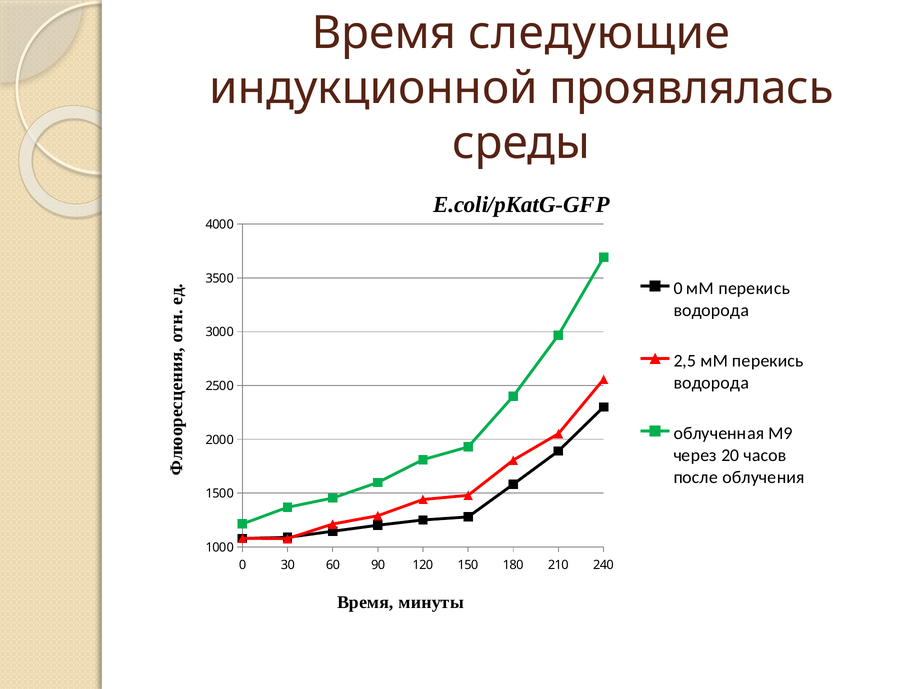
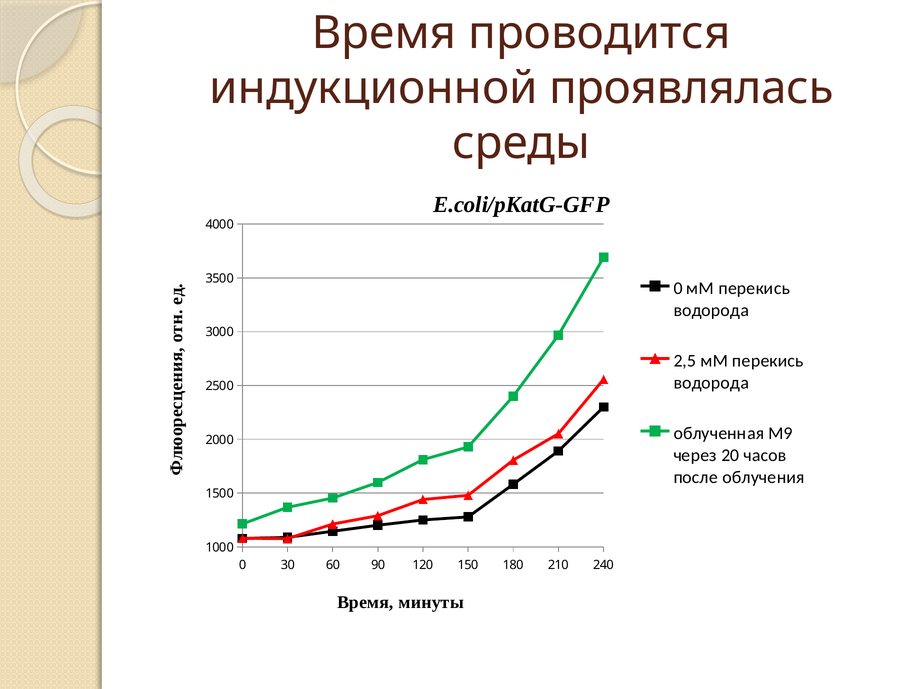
следующие: следующие -> проводится
